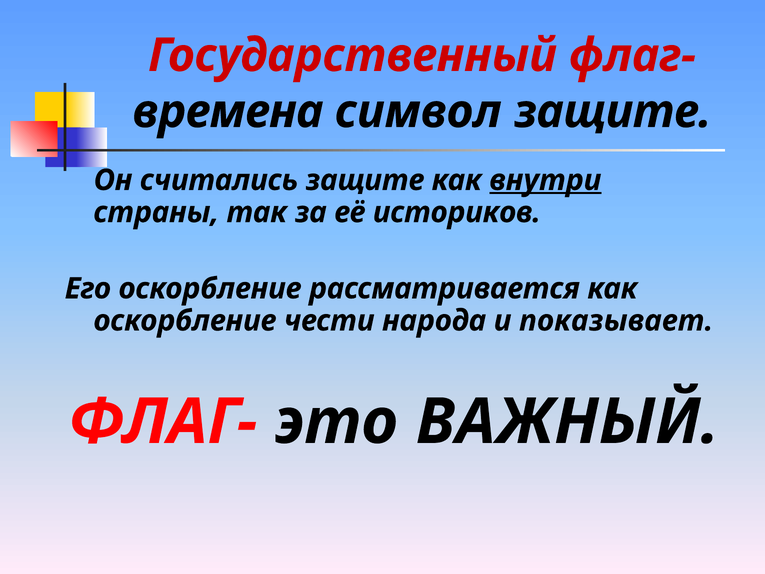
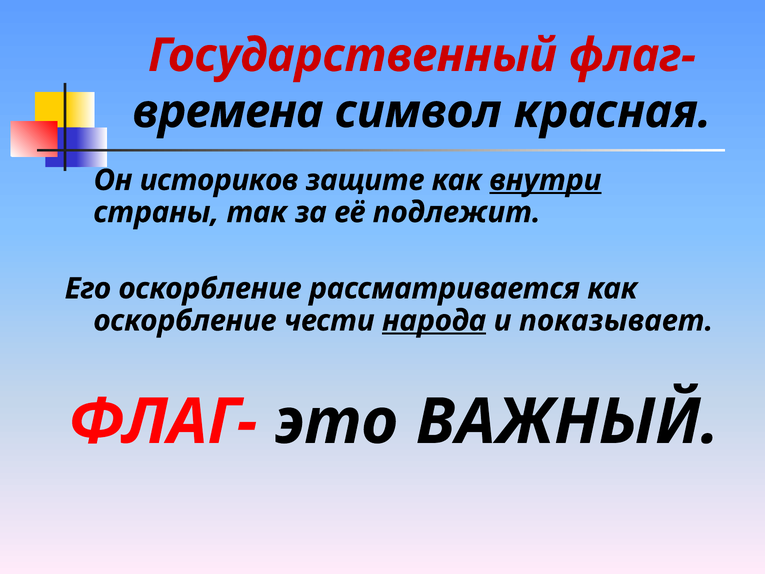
символ защите: защите -> красная
считались: считались -> историков
историков: историков -> подлежит
народа underline: none -> present
